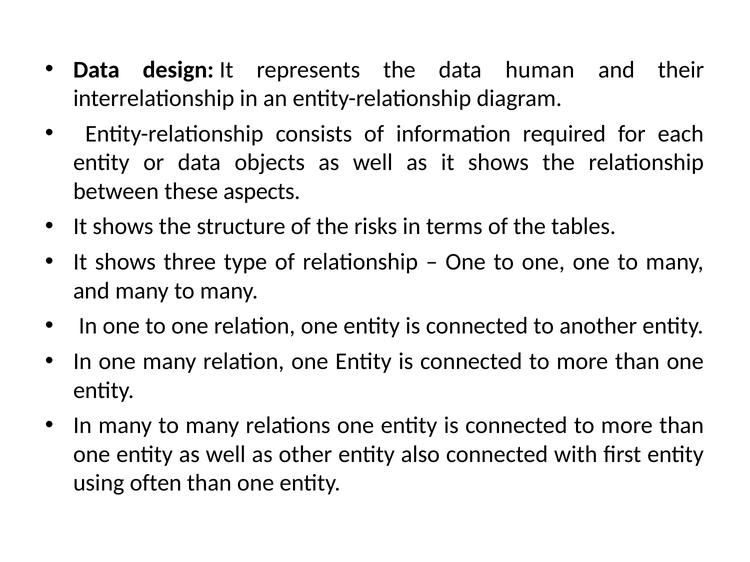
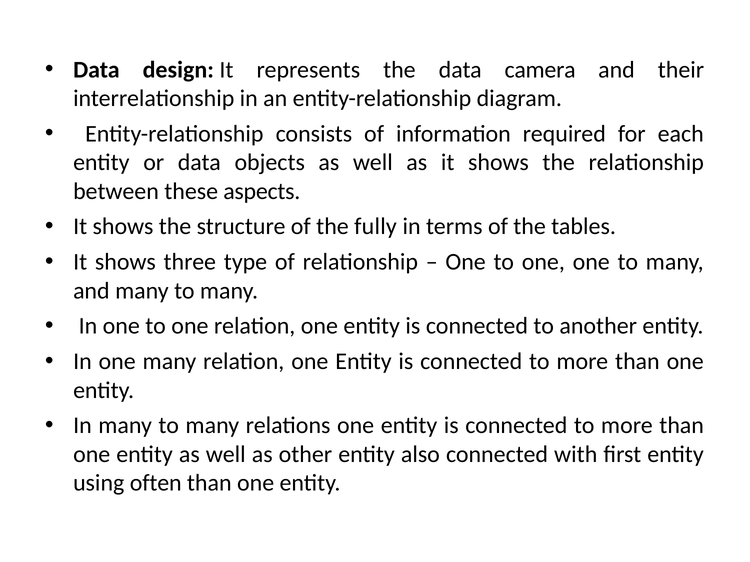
human: human -> camera
risks: risks -> fully
